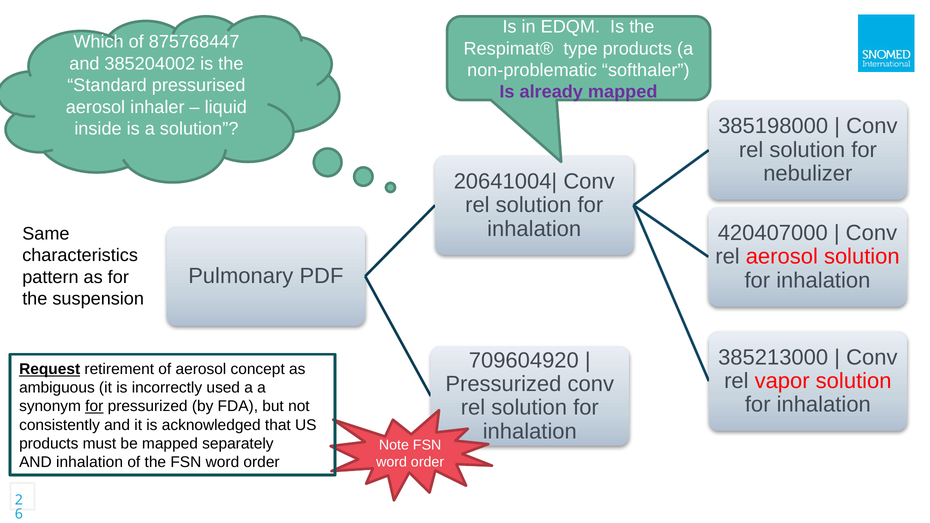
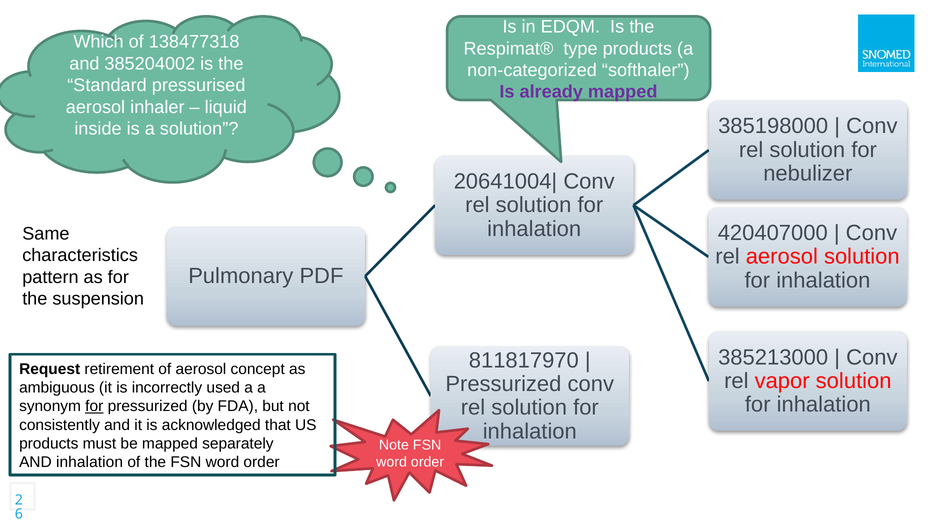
875768447: 875768447 -> 138477318
non-problematic: non-problematic -> non-categorized
709604920: 709604920 -> 811817970
Request underline: present -> none
